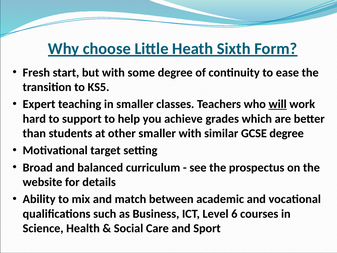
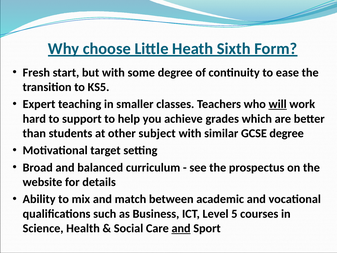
other smaller: smaller -> subject
6: 6 -> 5
and at (181, 228) underline: none -> present
